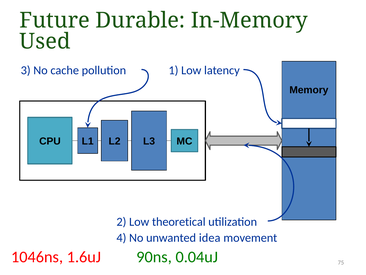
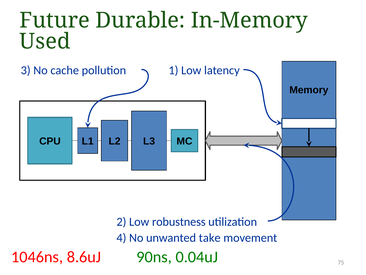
theoretical: theoretical -> robustness
idea: idea -> take
1.6uJ: 1.6uJ -> 8.6uJ
